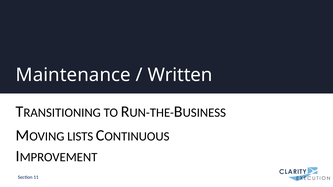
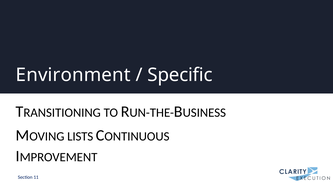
Maintenance: Maintenance -> Environment
Written: Written -> Specific
